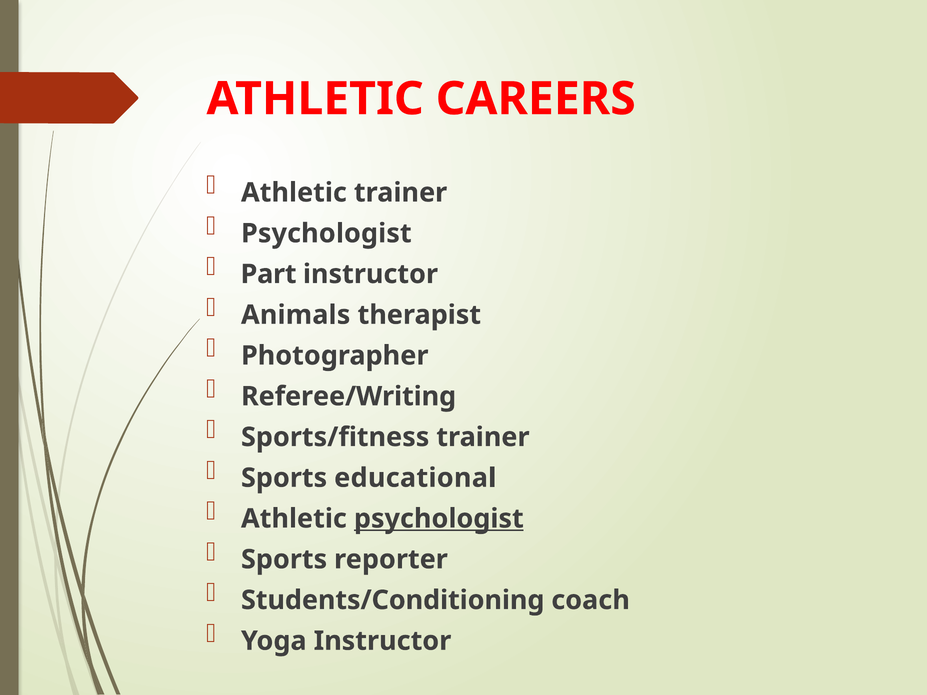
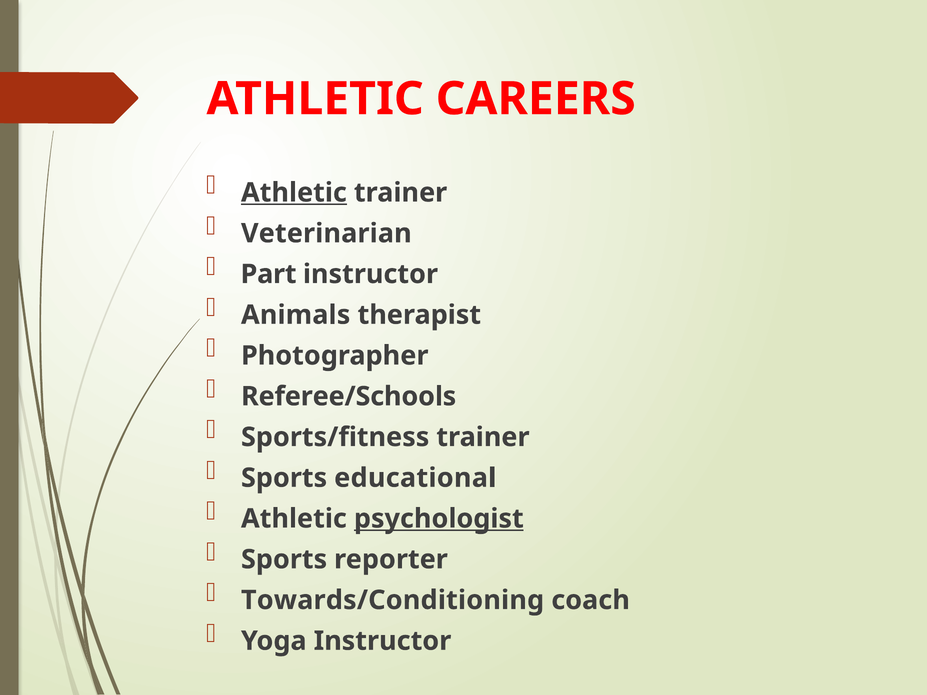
Athletic at (294, 193) underline: none -> present
Psychologist at (326, 233): Psychologist -> Veterinarian
Referee/Writing: Referee/Writing -> Referee/Schools
Students/Conditioning: Students/Conditioning -> Towards/Conditioning
